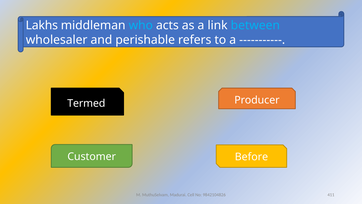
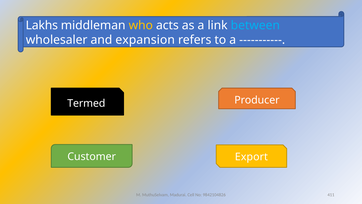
who colour: light blue -> yellow
perishable: perishable -> expansion
Before: Before -> Export
